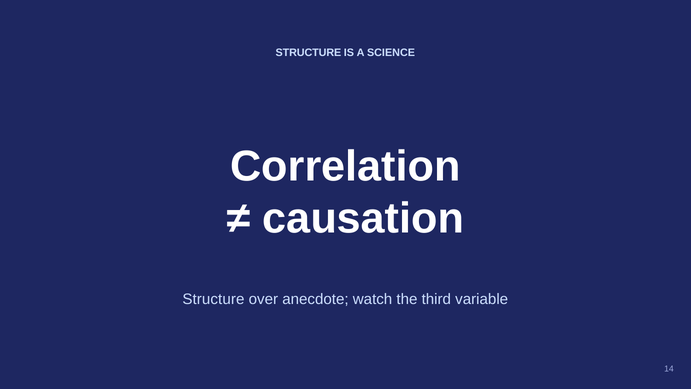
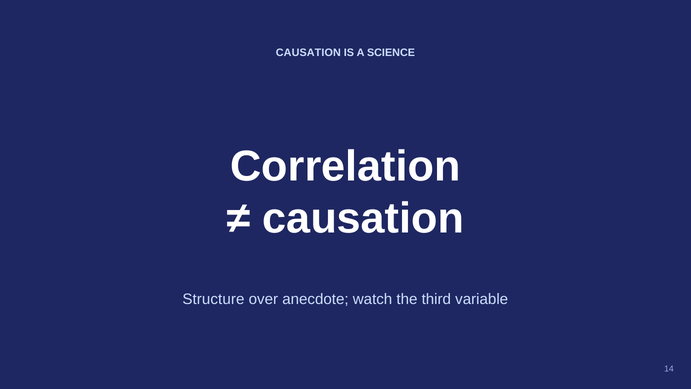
STRUCTURE at (308, 53): STRUCTURE -> CAUSATION
